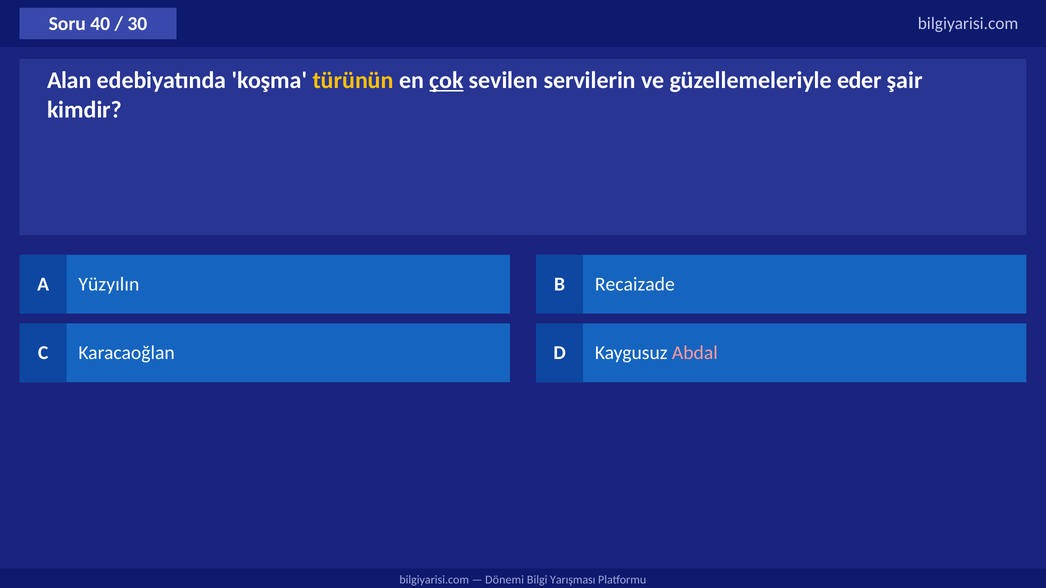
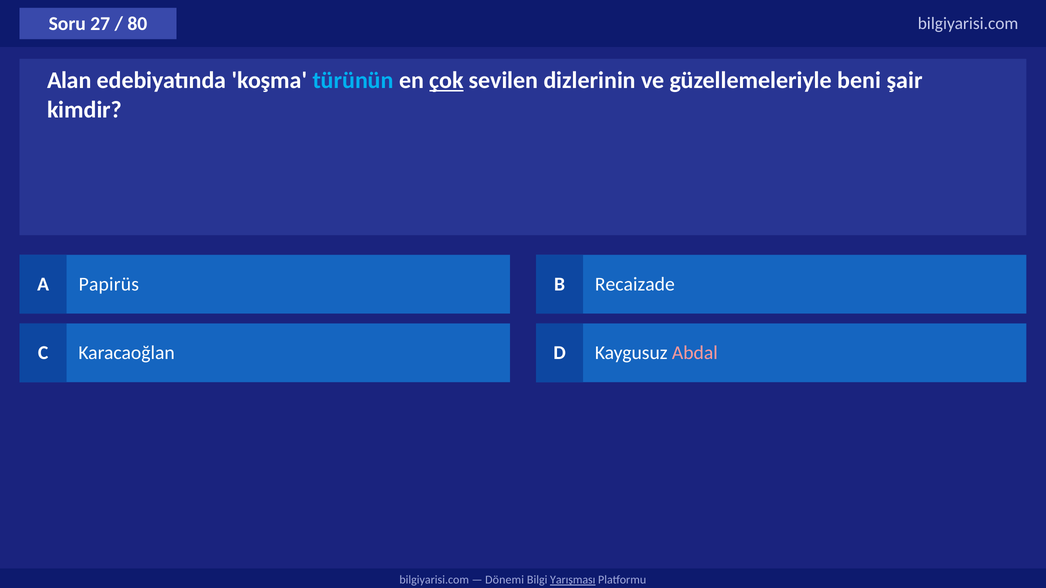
40: 40 -> 27
30: 30 -> 80
türünün colour: yellow -> light blue
servilerin: servilerin -> dizlerinin
eder: eder -> beni
Yüzyılın: Yüzyılın -> Papirüs
Yarışması underline: none -> present
